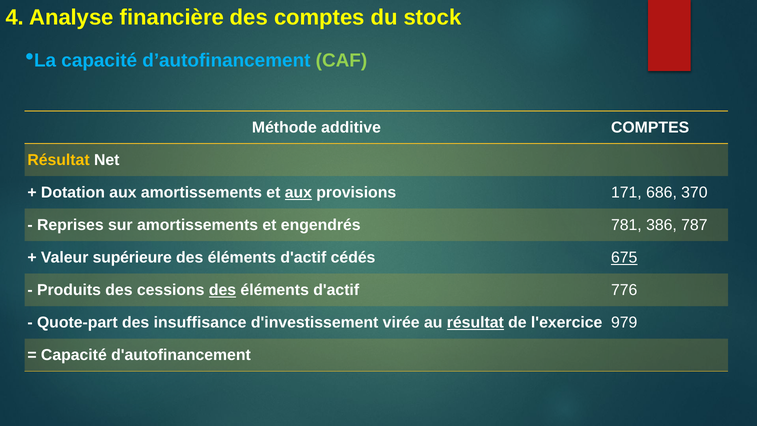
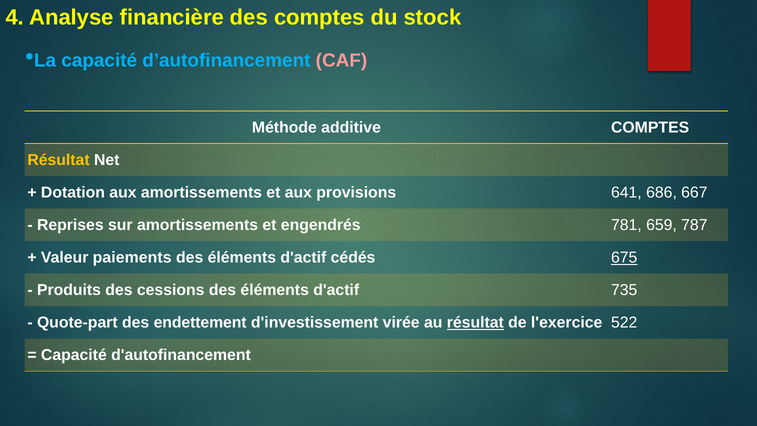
CAF colour: light green -> pink
aux at (298, 192) underline: present -> none
171: 171 -> 641
370: 370 -> 667
386: 386 -> 659
supérieure: supérieure -> paiements
des at (222, 290) underline: present -> none
776: 776 -> 735
insuffisance: insuffisance -> endettement
979: 979 -> 522
